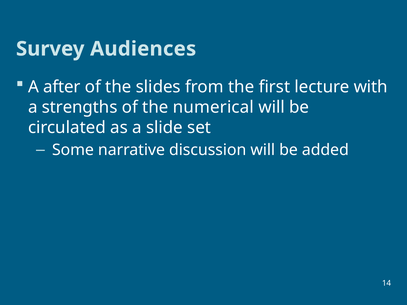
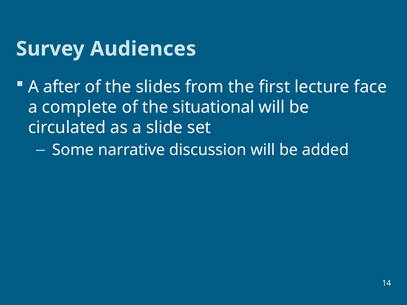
with: with -> face
strengths: strengths -> complete
numerical: numerical -> situational
